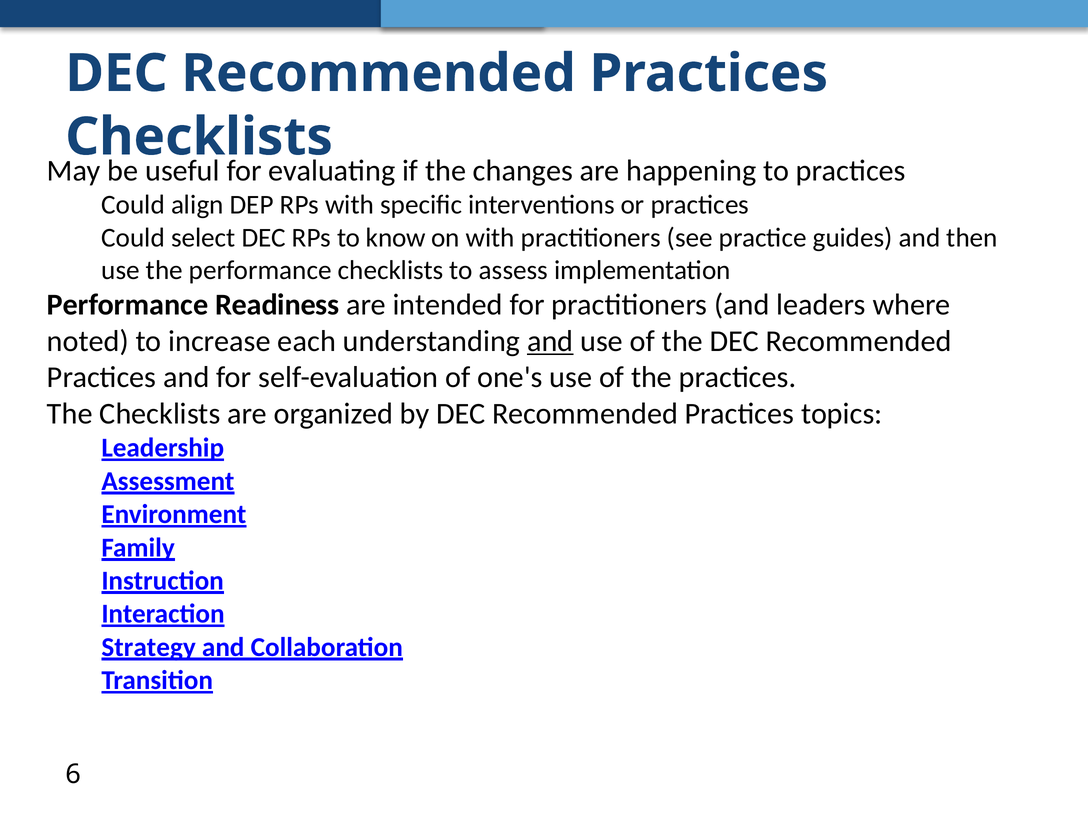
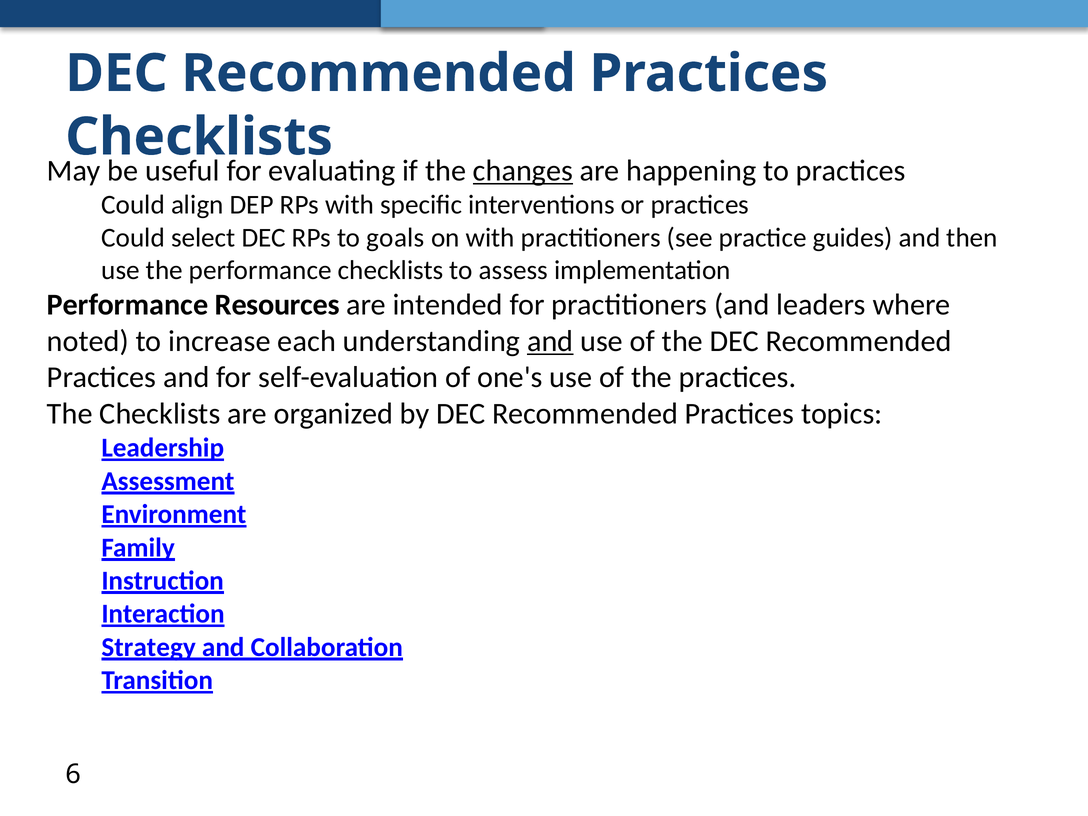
changes underline: none -> present
know: know -> goals
Readiness: Readiness -> Resources
